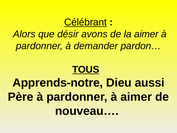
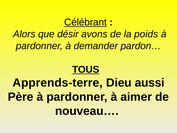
la aimer: aimer -> poids
Apprends-notre: Apprends-notre -> Apprends-terre
